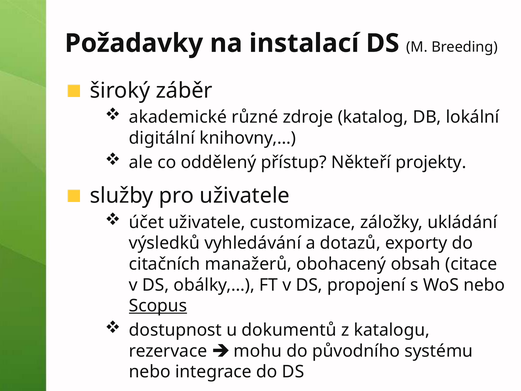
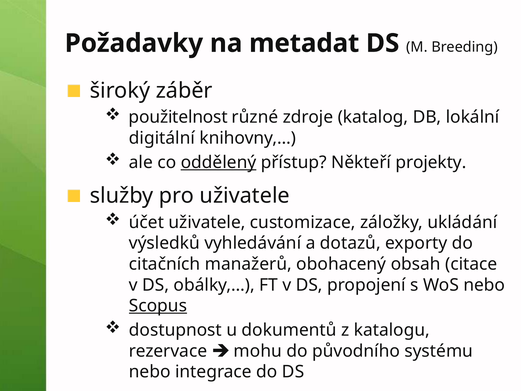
instalací: instalací -> metadat
akademické: akademické -> použitelnost
oddělený underline: none -> present
